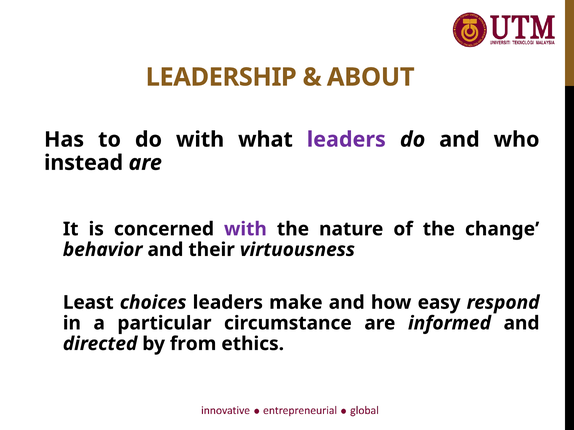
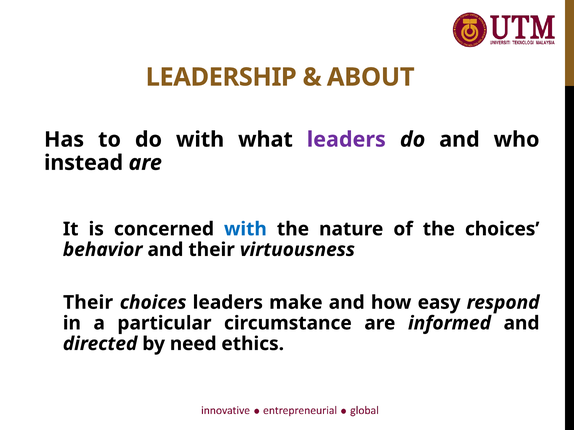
with at (245, 229) colour: purple -> blue
the change: change -> choices
Least at (88, 303): Least -> Their
from: from -> need
